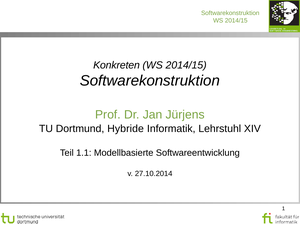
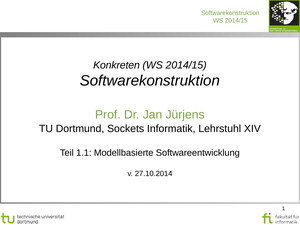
Hybride: Hybride -> Sockets
